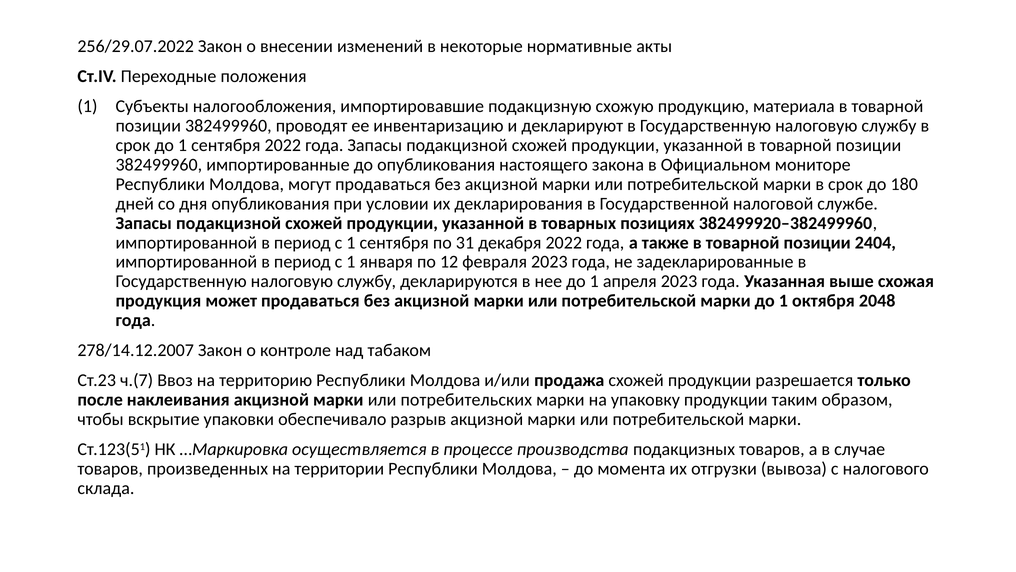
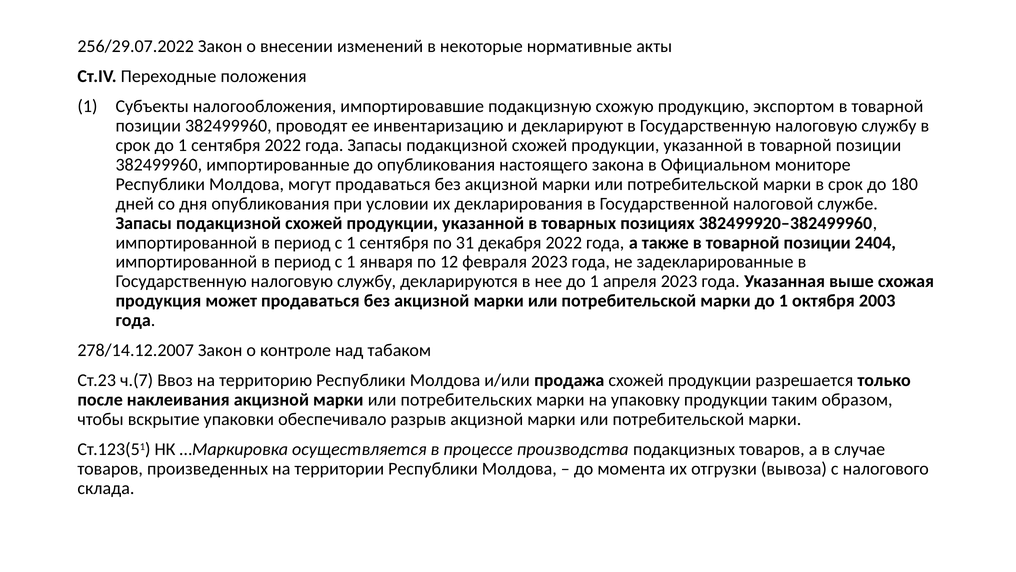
материала: материала -> экспортом
2048: 2048 -> 2003
